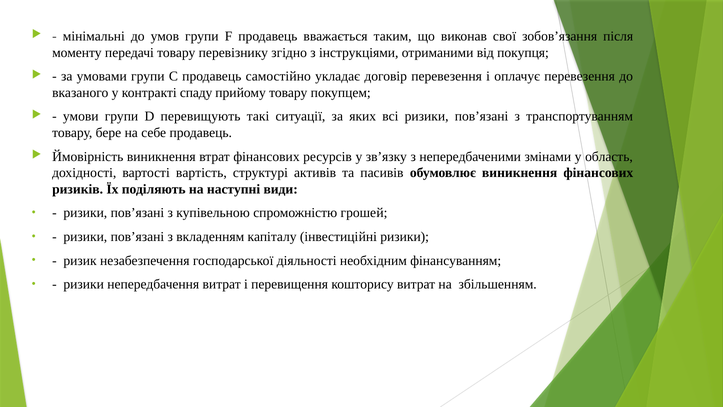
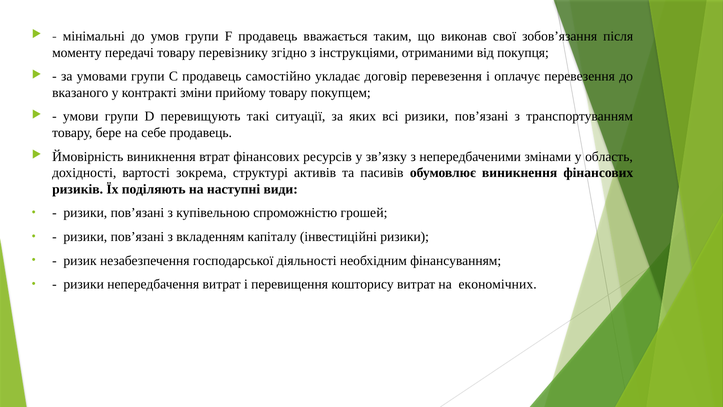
спаду: спаду -> зміни
вартість: вартість -> зокрема
збільшенням: збільшенням -> економічних
